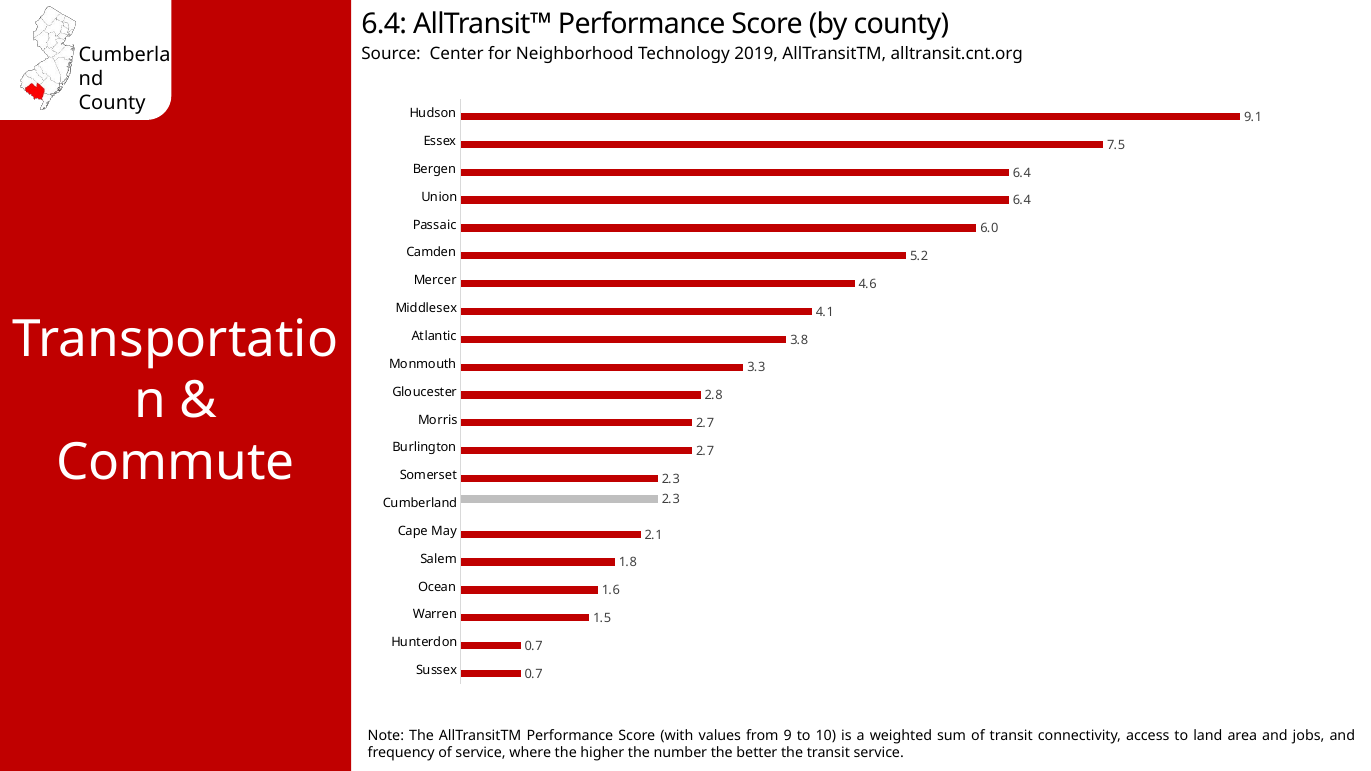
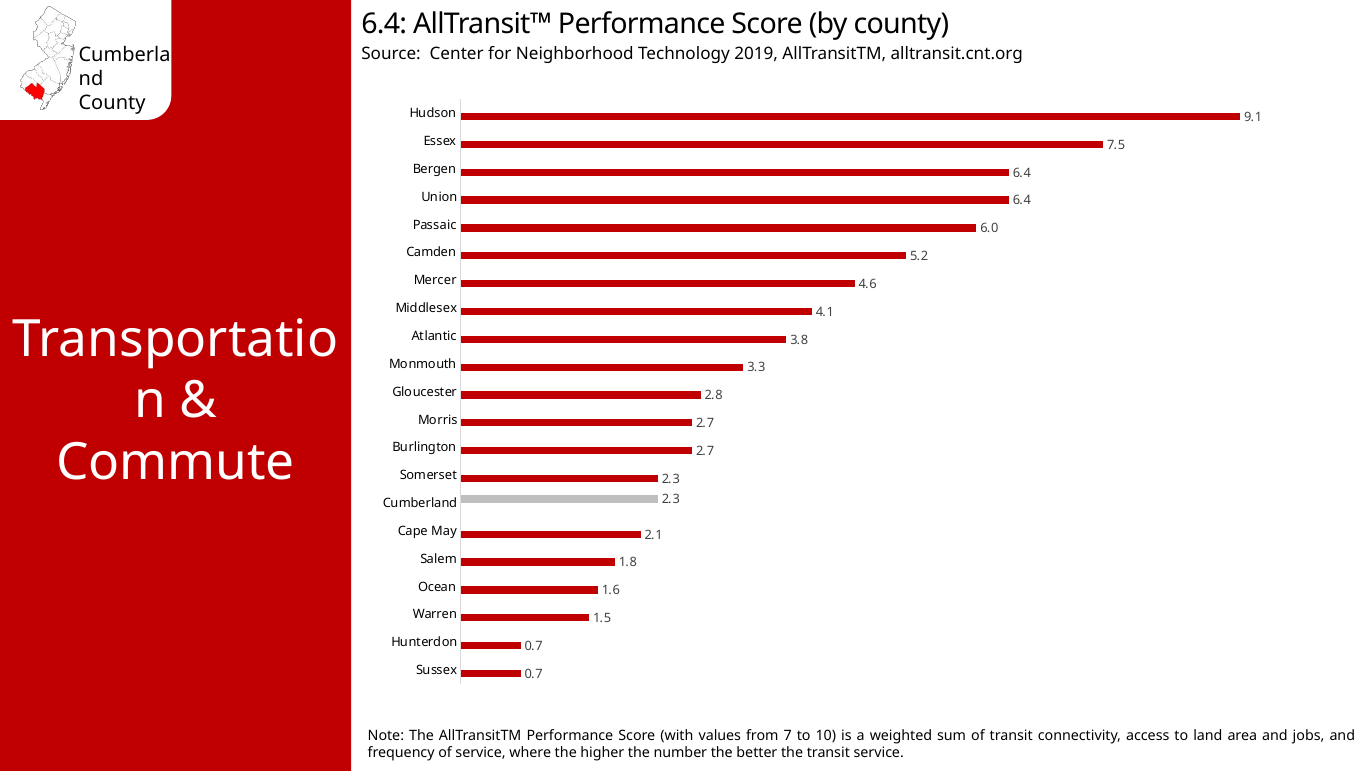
9: 9 -> 7
